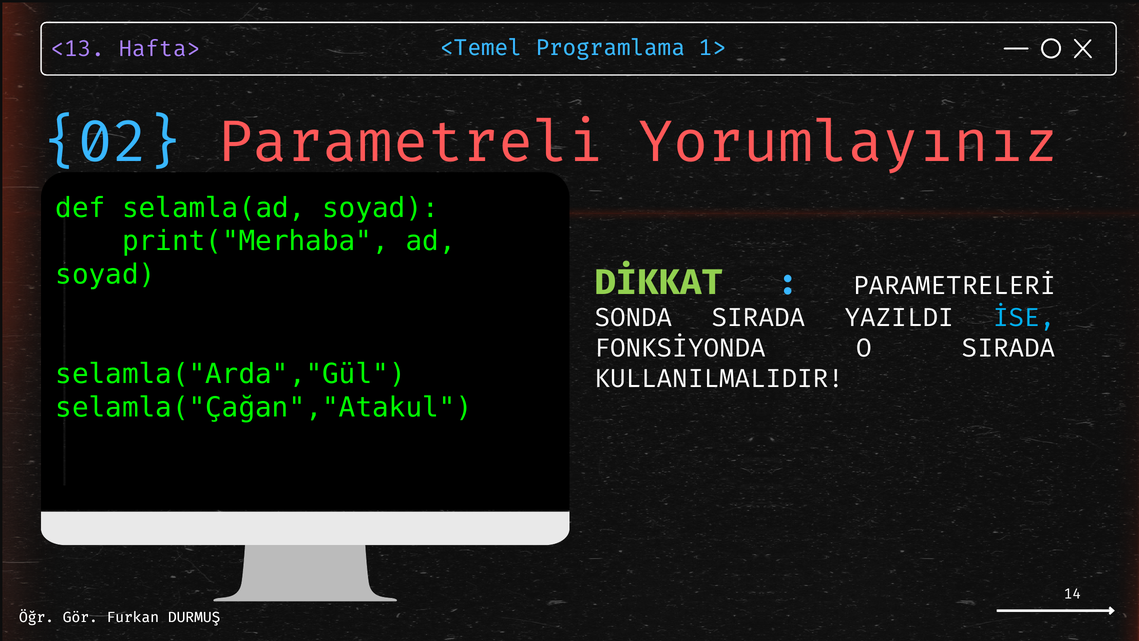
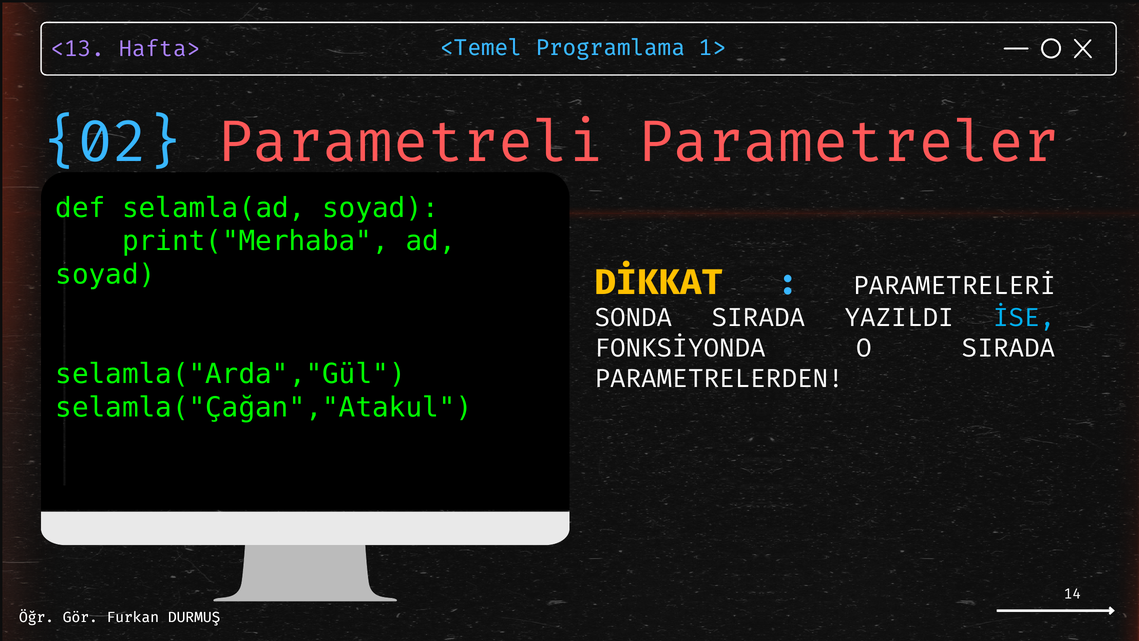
Yorumlayınız: Yorumlayınız -> Parametreler
DİKKAT colour: light green -> yellow
KULLANILMALIDIR: KULLANILMALIDIR -> PARAMETRELERDEN
